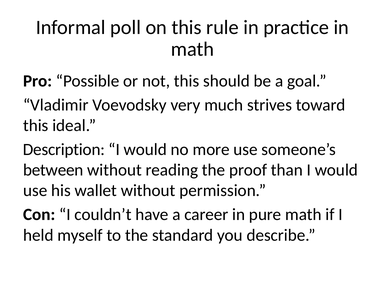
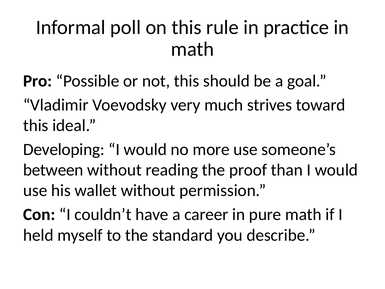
Description: Description -> Developing
